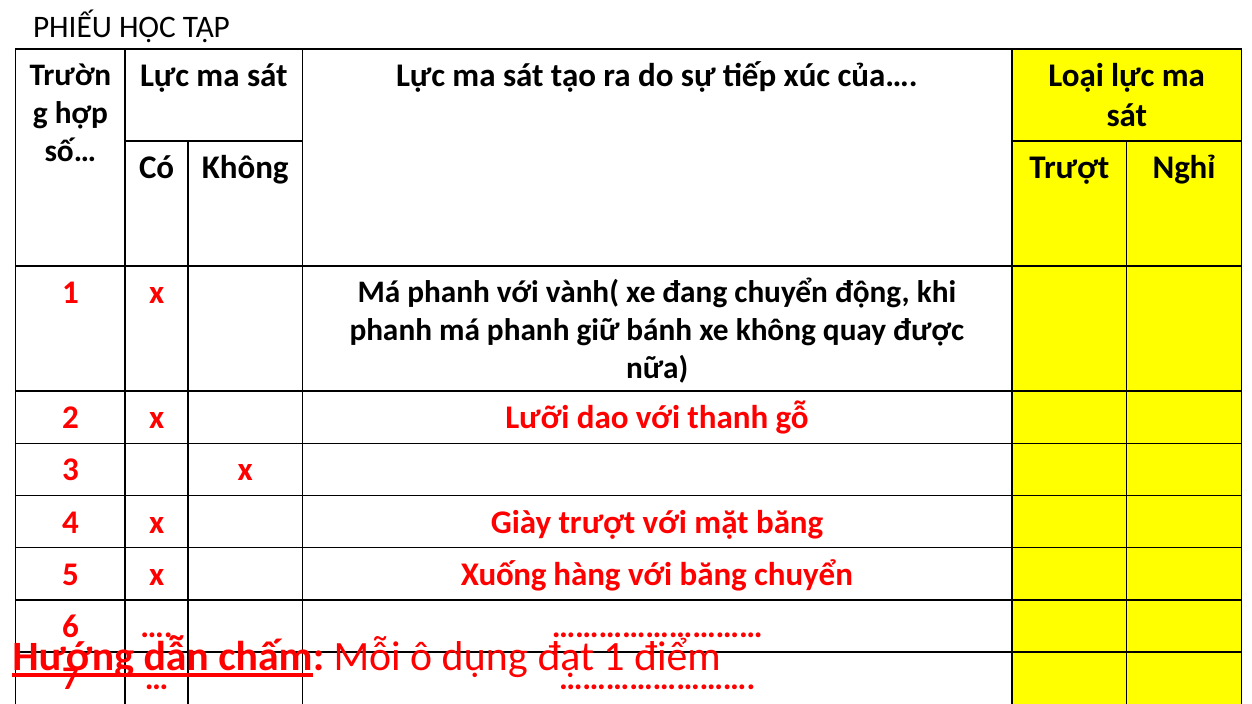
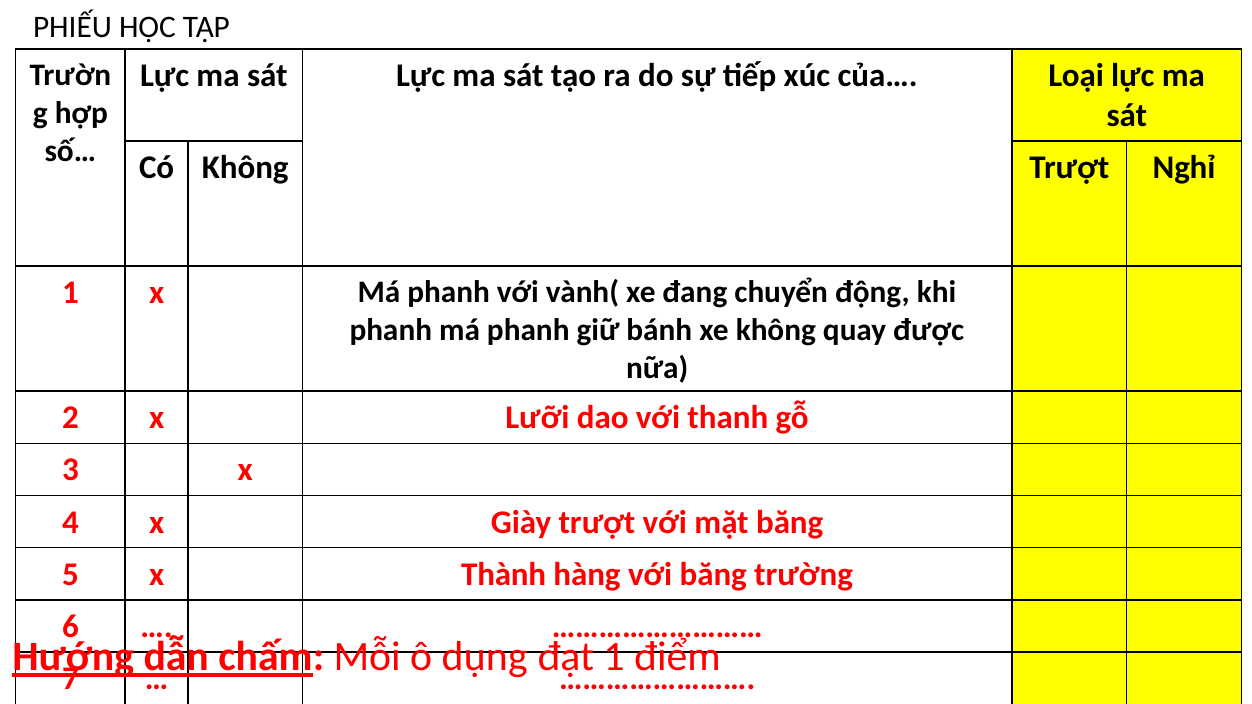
Xuống: Xuống -> Thành
băng chuyển: chuyển -> trường
